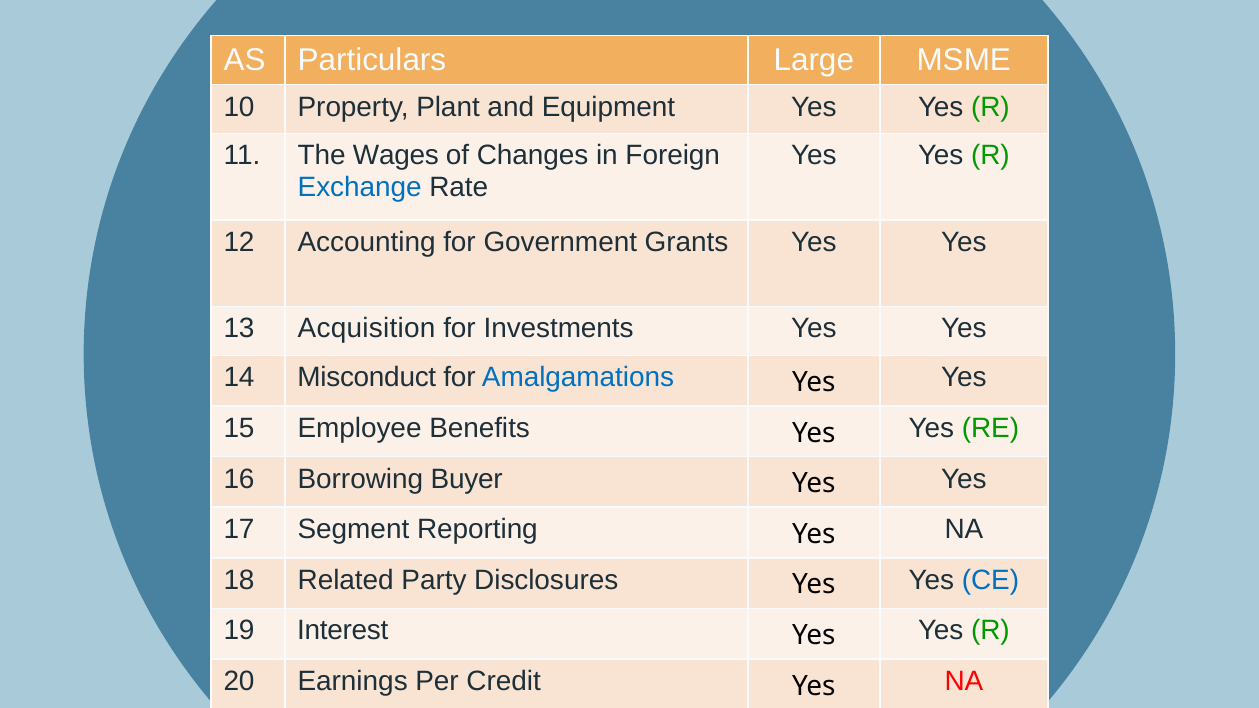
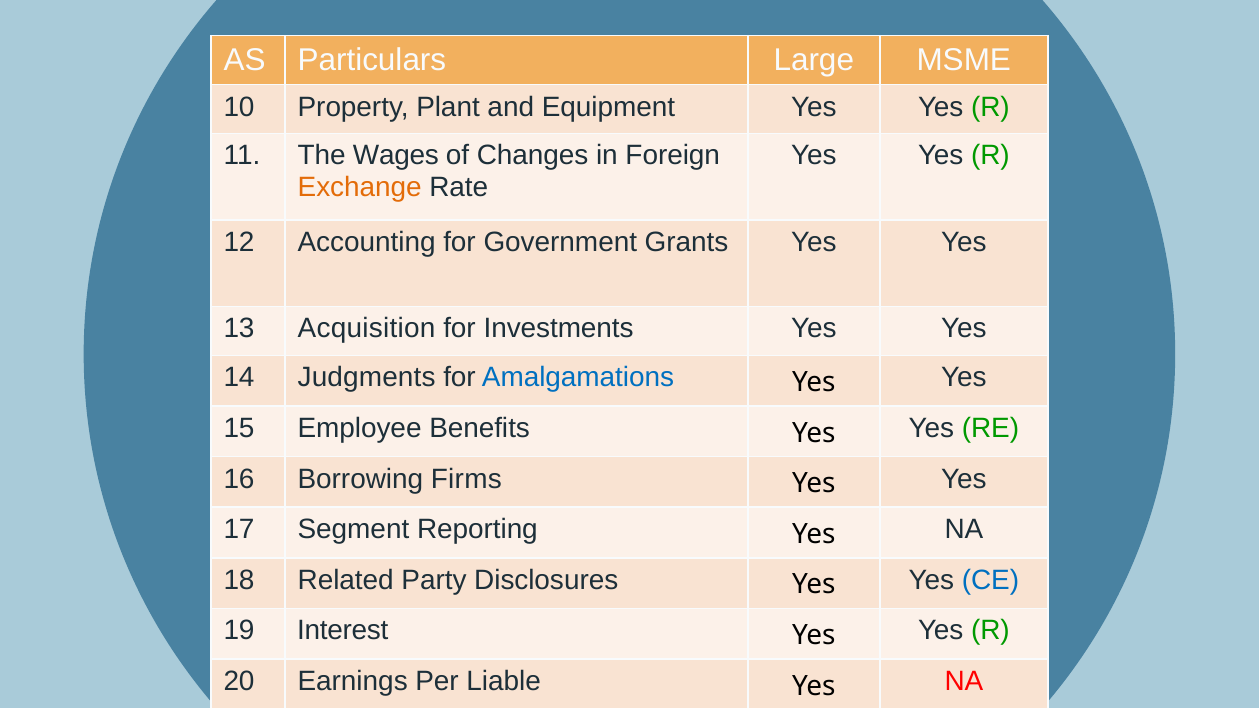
Exchange colour: blue -> orange
Misconduct: Misconduct -> Judgments
Buyer: Buyer -> Firms
Credit: Credit -> Liable
